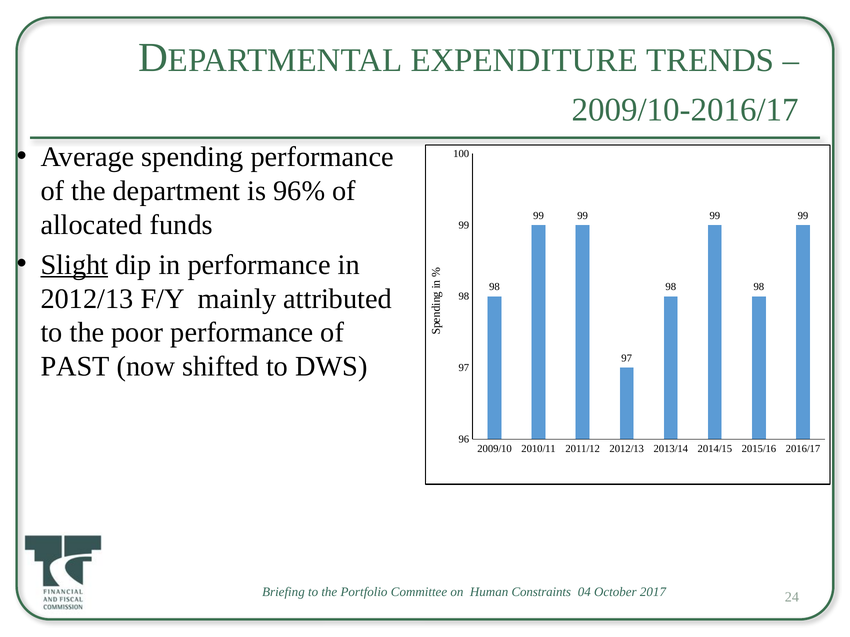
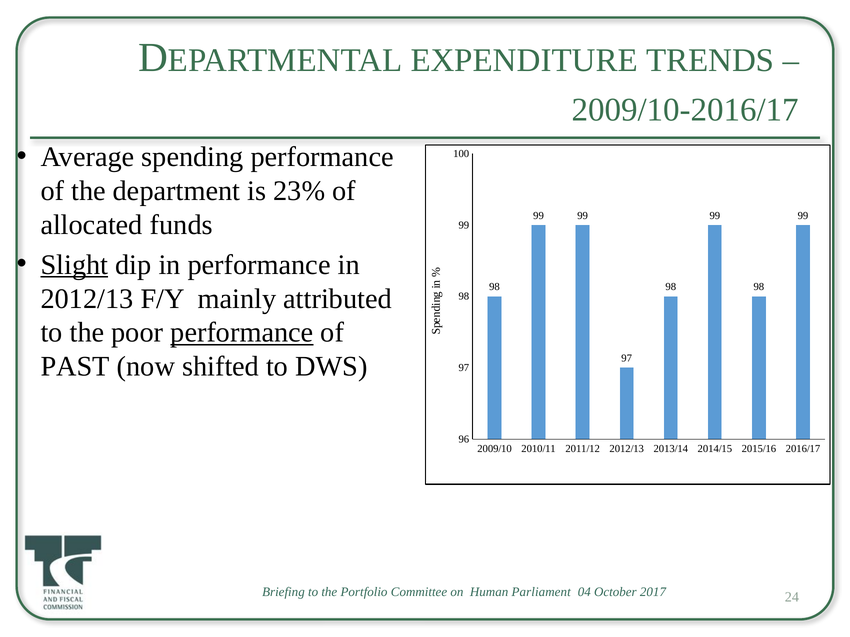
96%: 96% -> 23%
performance at (242, 333) underline: none -> present
Constraints: Constraints -> Parliament
